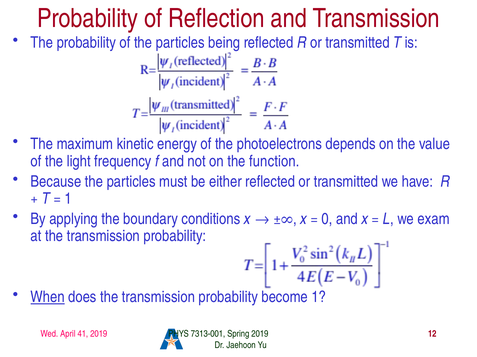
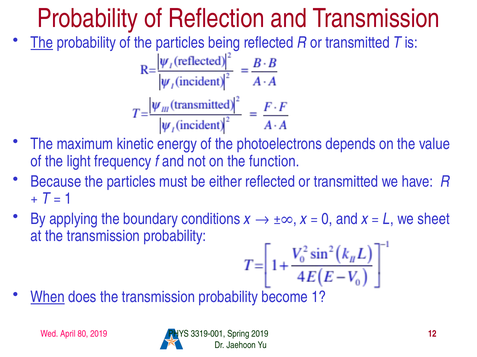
The at (42, 43) underline: none -> present
exam: exam -> sheet
41: 41 -> 80
7313-001: 7313-001 -> 3319-001
